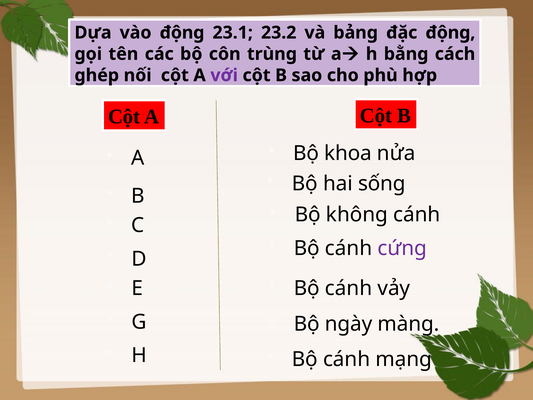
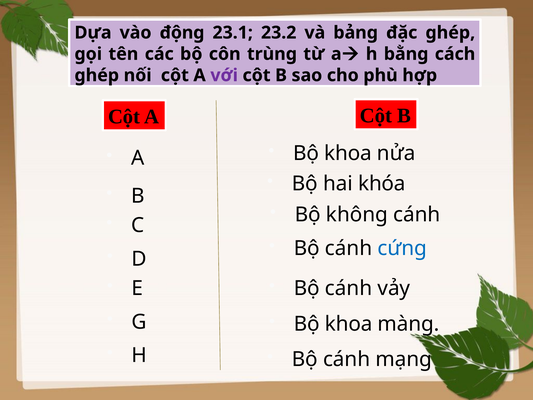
đặc động: động -> ghép
sống: sống -> khóa
cứng colour: purple -> blue
ngày at (349, 324): ngày -> khoa
